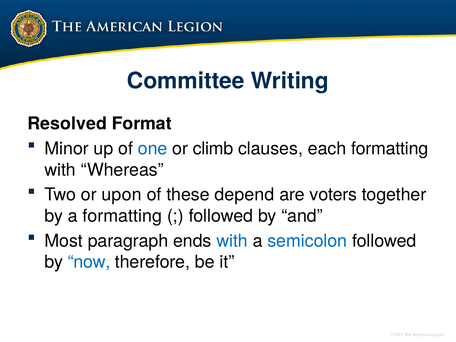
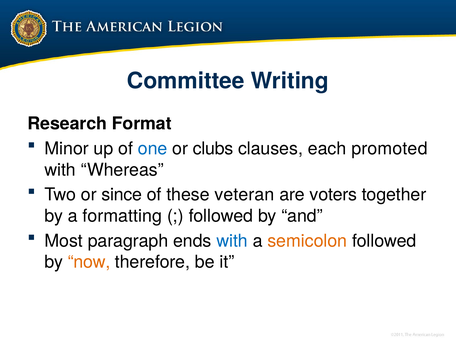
Resolved: Resolved -> Research
climb: climb -> clubs
each formatting: formatting -> promoted
upon: upon -> since
depend: depend -> veteran
semicolon colour: blue -> orange
now colour: blue -> orange
